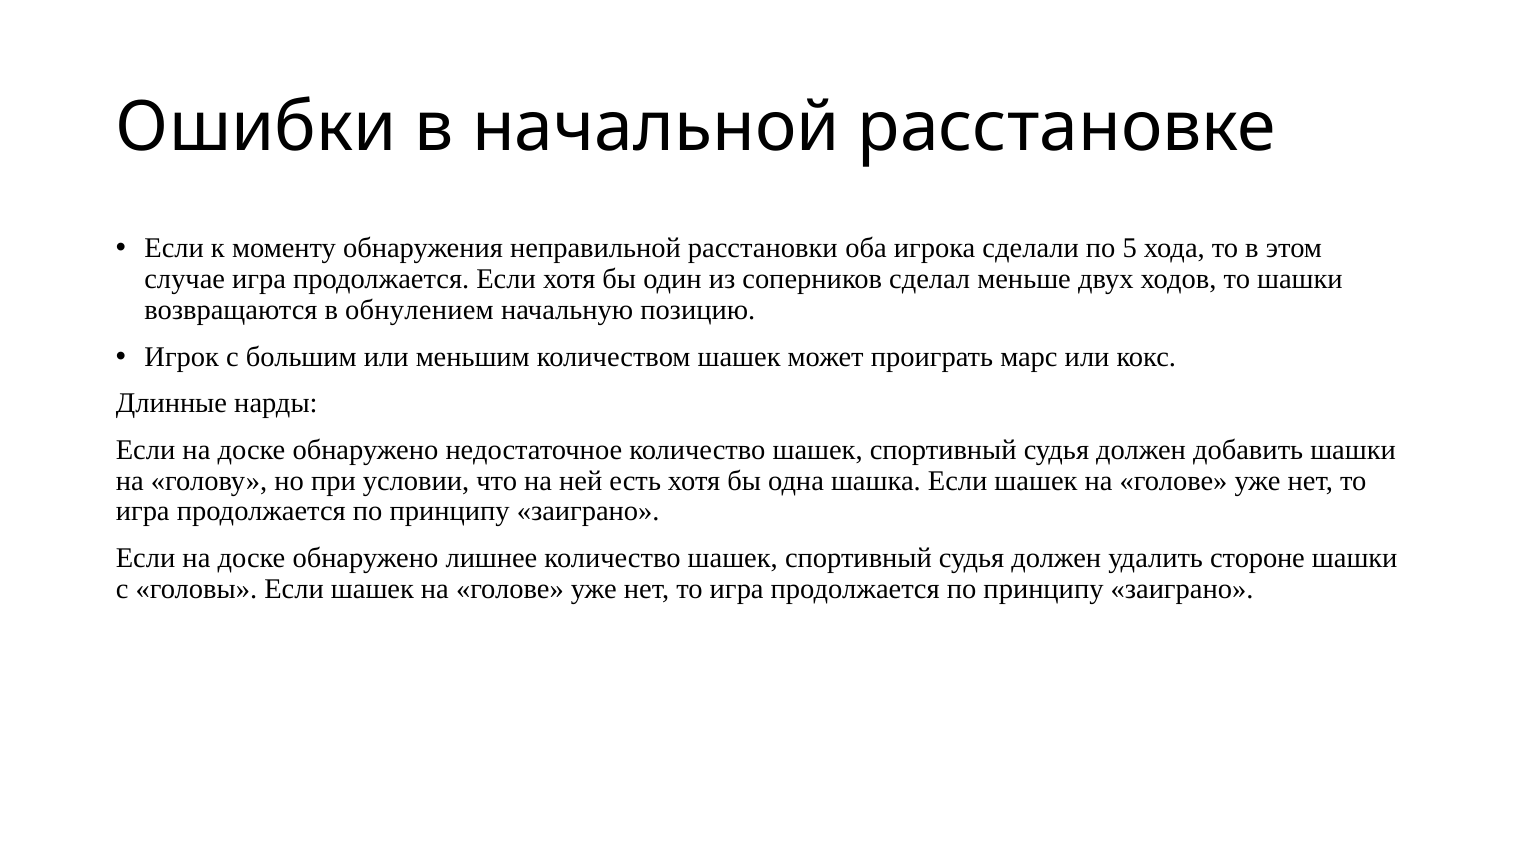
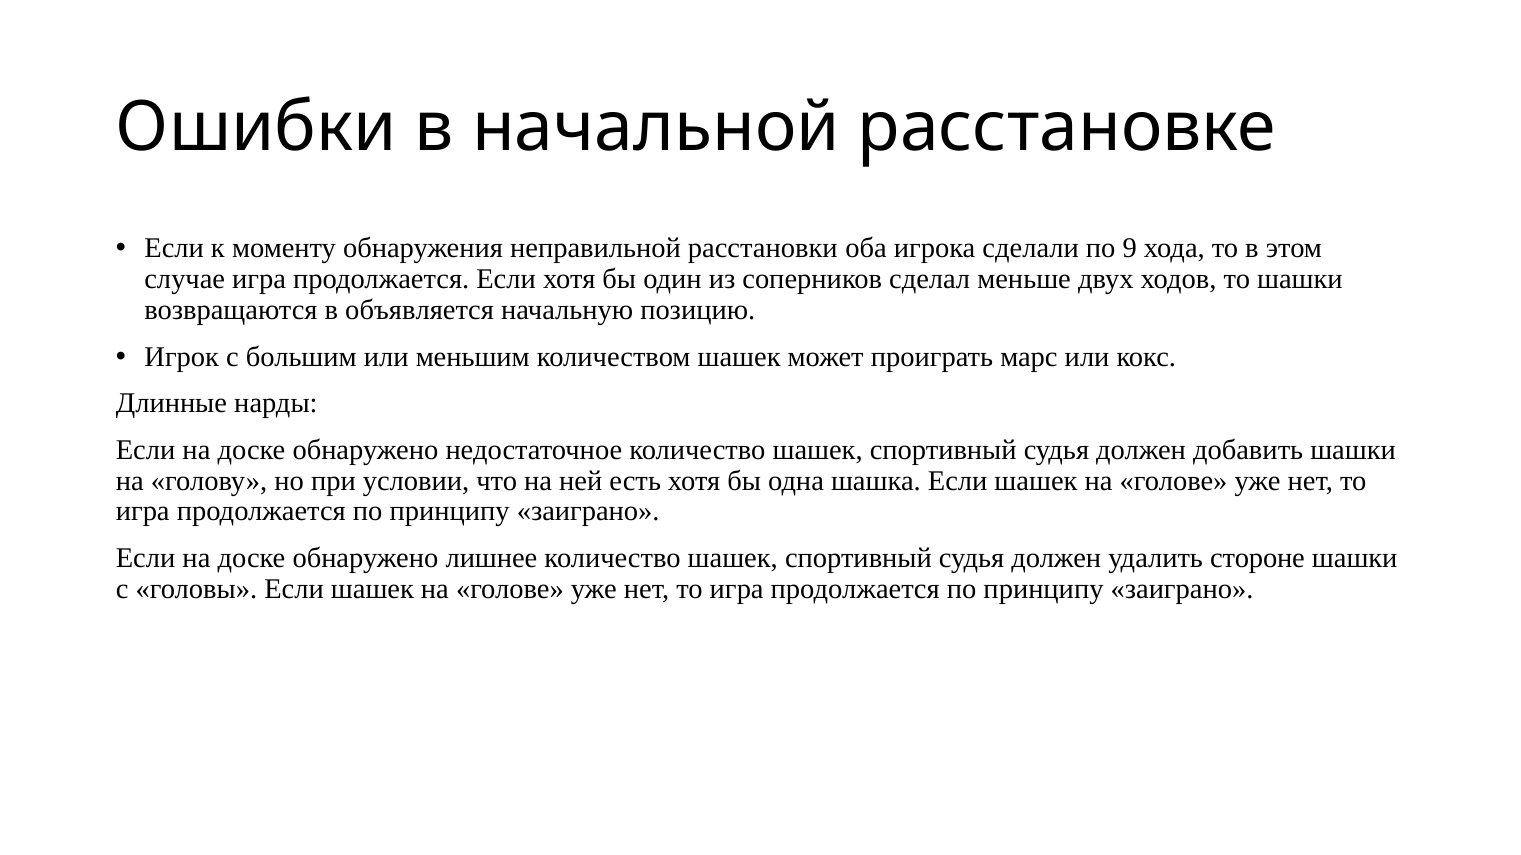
5: 5 -> 9
обнулением: обнулением -> объявляется
